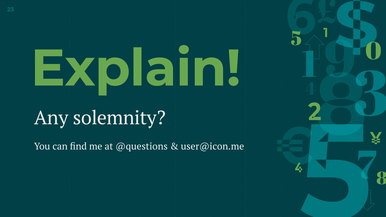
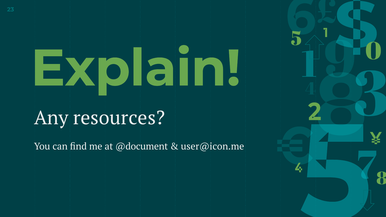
solemnity: solemnity -> resources
@questions: @questions -> @document
